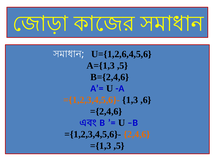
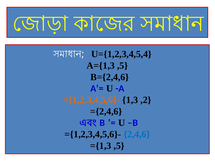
U={1,2,6,4,5,6: U={1,2,6,4,5,6 -> U={1,2,3,4,5,4
,6: ,6 -> ,2
2,4,6 colour: orange -> blue
